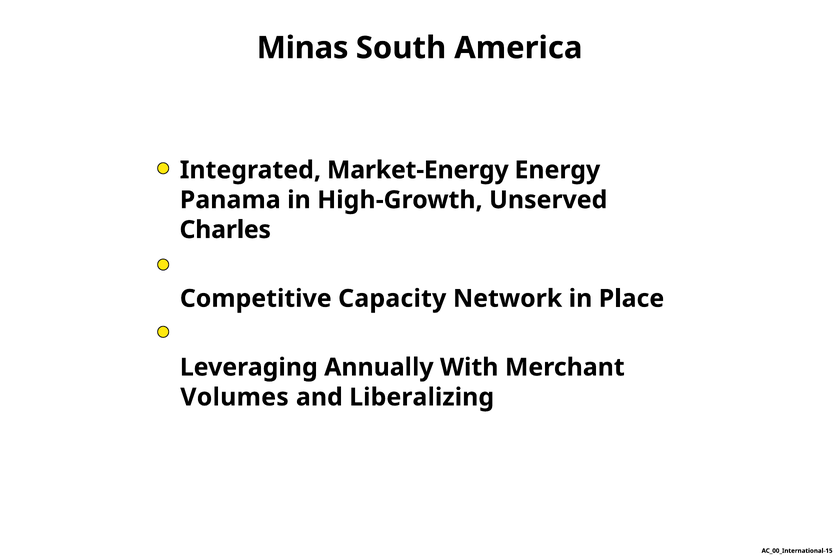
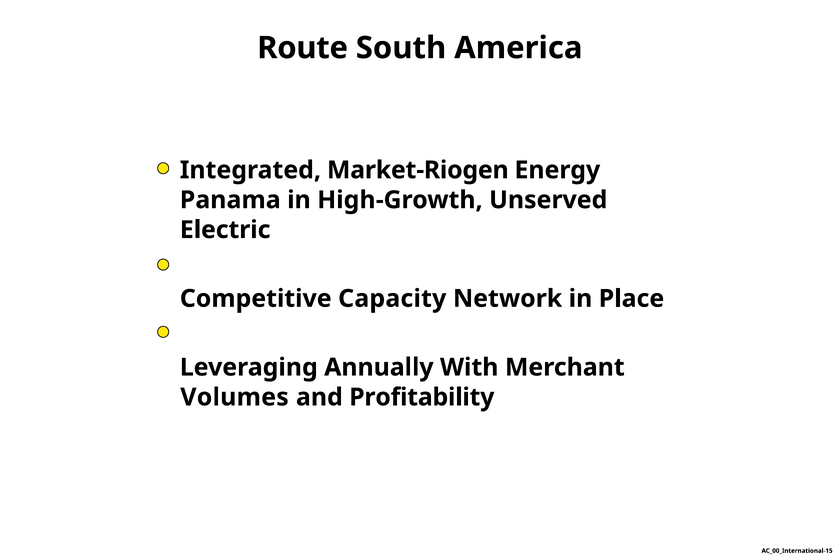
Minas: Minas -> Route
Market-Energy: Market-Energy -> Market-Riogen
Charles: Charles -> Electric
Liberalizing: Liberalizing -> Profitability
